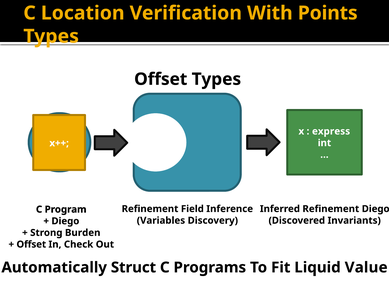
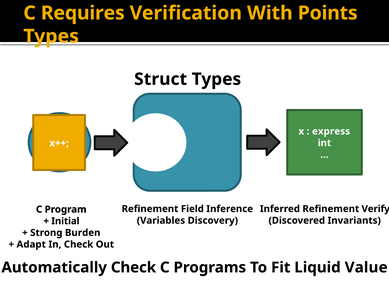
Location: Location -> Requires
Offset at (161, 79): Offset -> Struct
Refinement Diego: Diego -> Verify
Diego at (65, 222): Diego -> Initial
Offset at (31, 245): Offset -> Adapt
Automatically Struct: Struct -> Check
